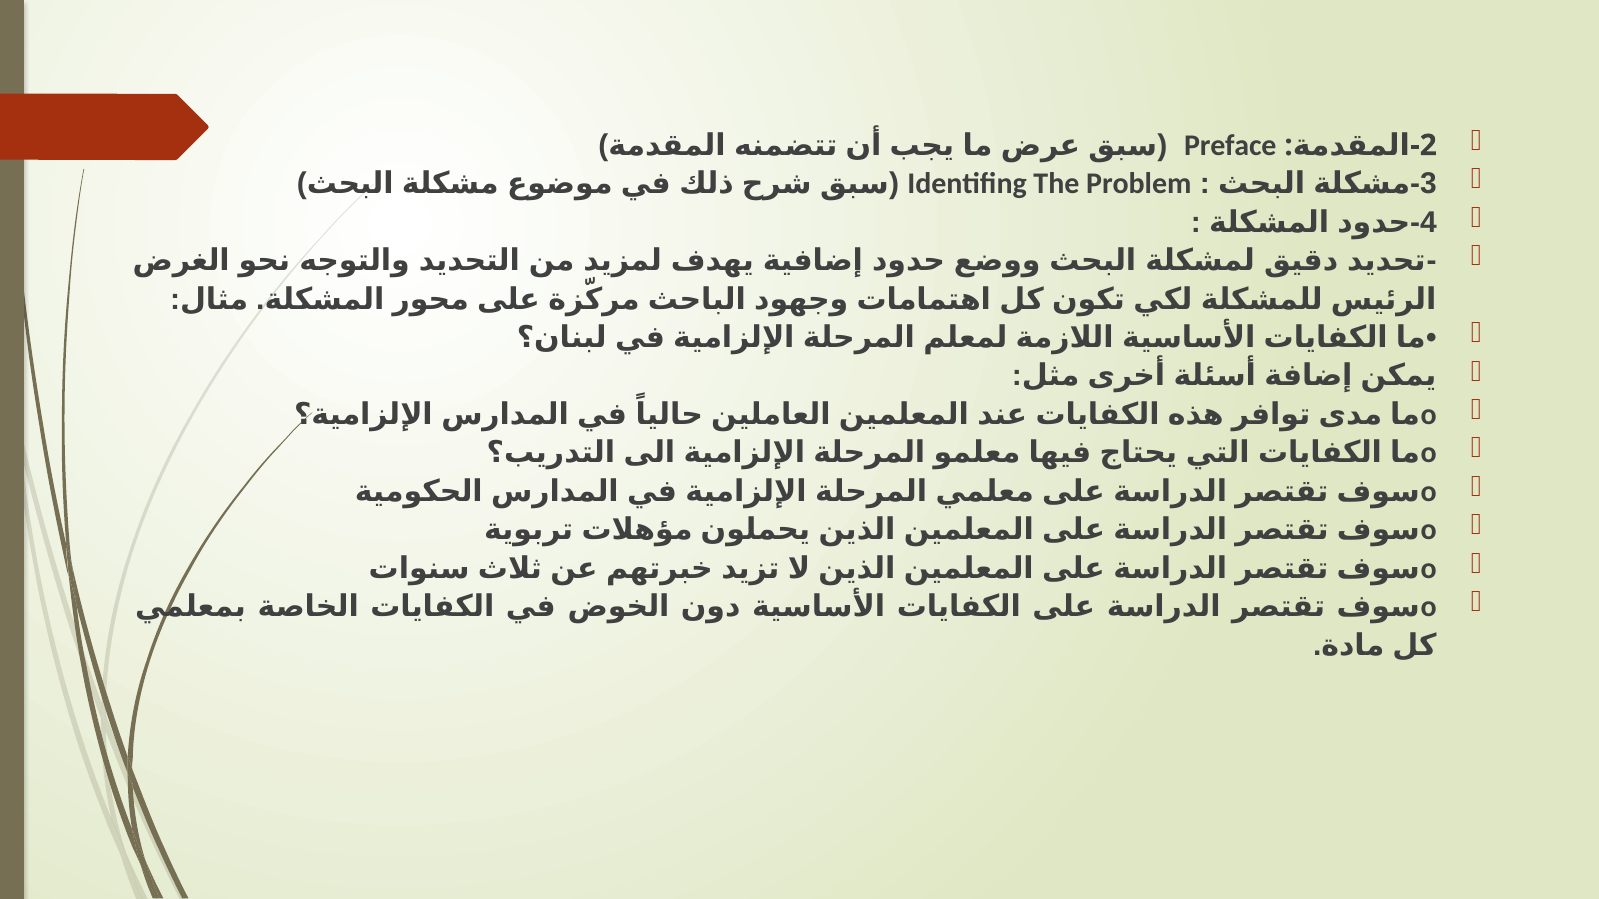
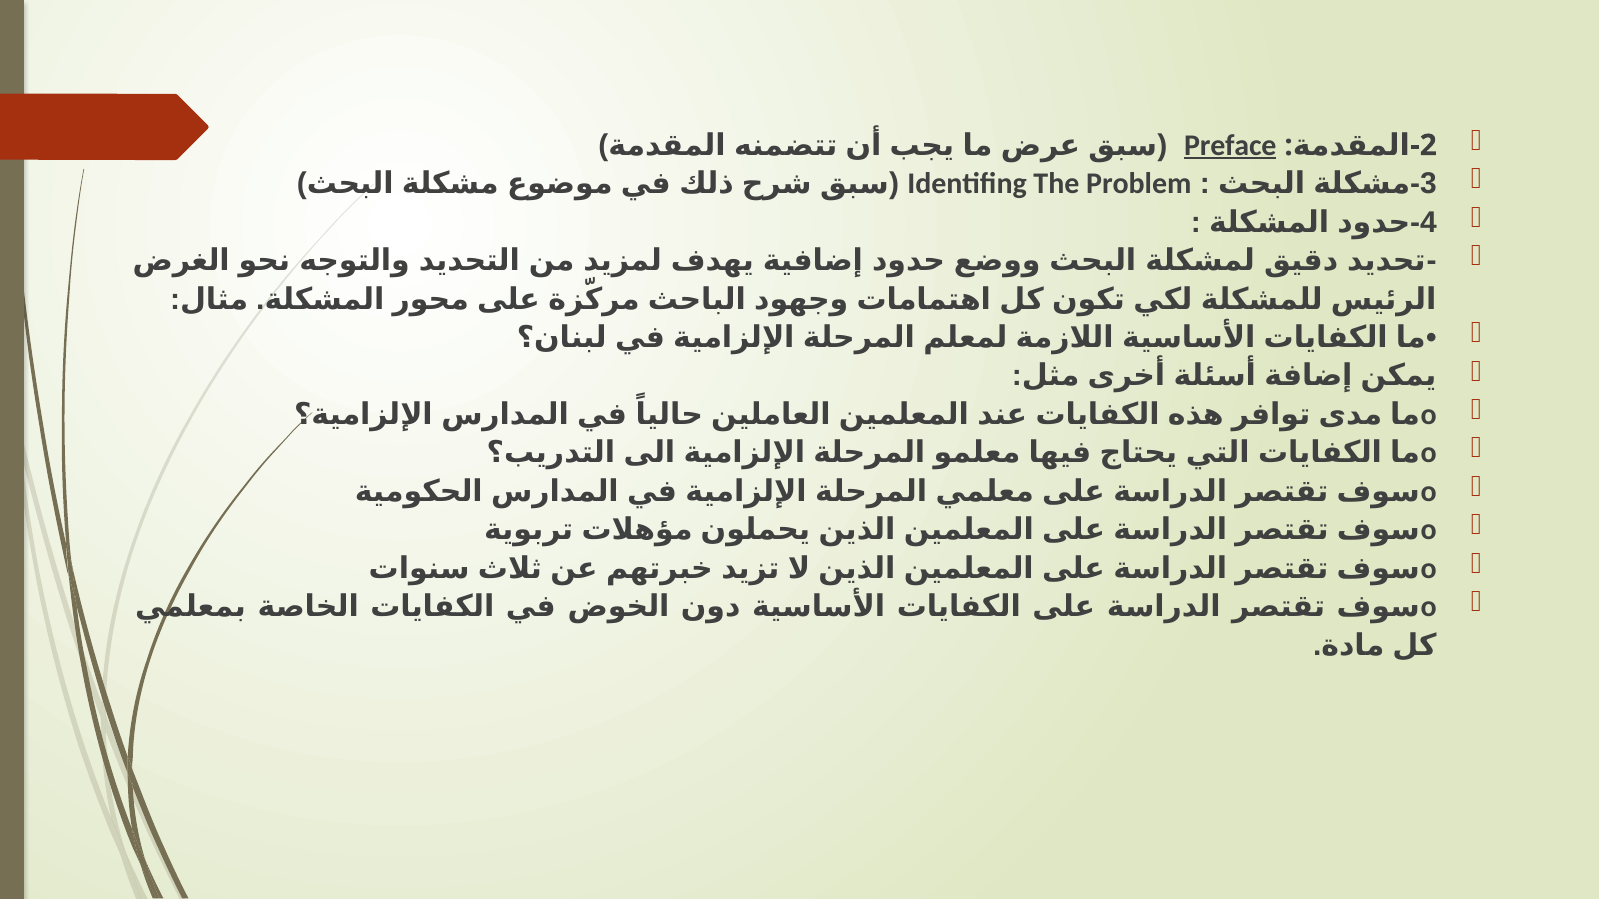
Preface underline: none -> present
